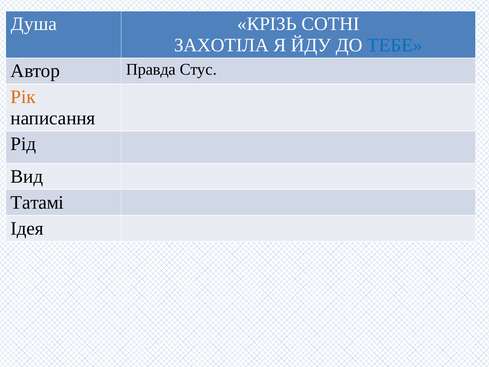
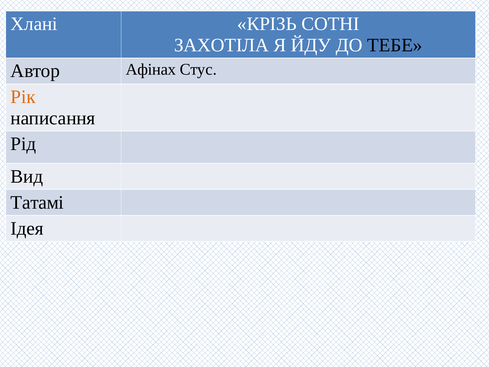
Душа: Душа -> Хлані
ТЕБЕ colour: blue -> black
Правда: Правда -> Афінах
